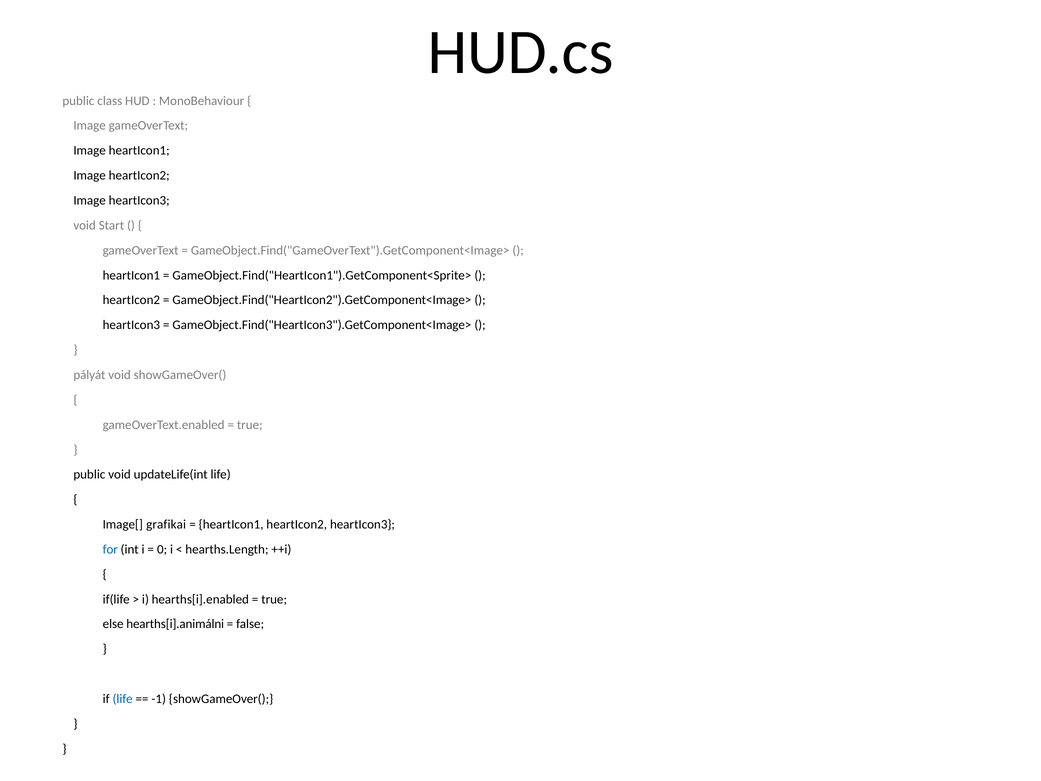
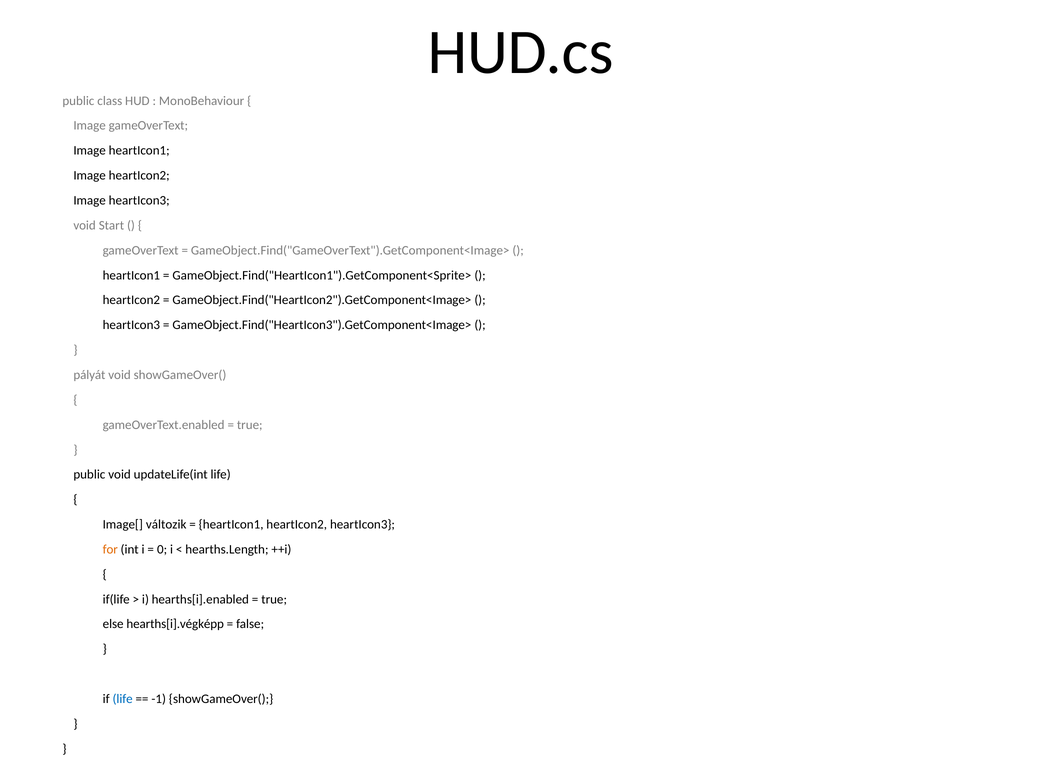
grafikai: grafikai -> változik
for colour: blue -> orange
hearths[i].animálni: hearths[i].animálni -> hearths[i].végképp
